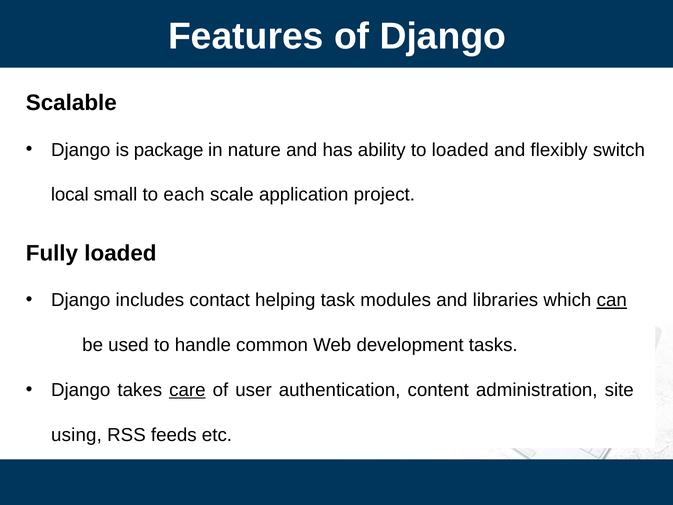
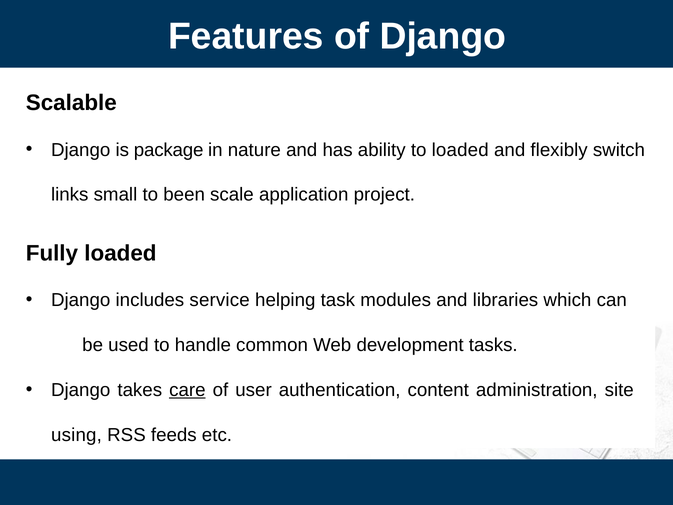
local: local -> links
each: each -> been
contact: contact -> service
can underline: present -> none
